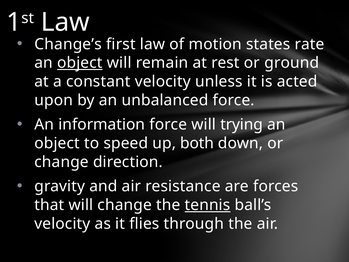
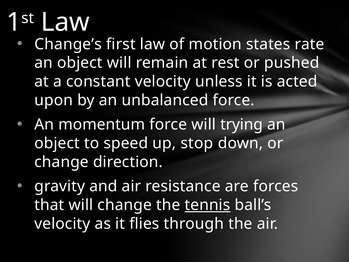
object at (80, 63) underline: present -> none
ground: ground -> pushed
information: information -> momentum
both: both -> stop
